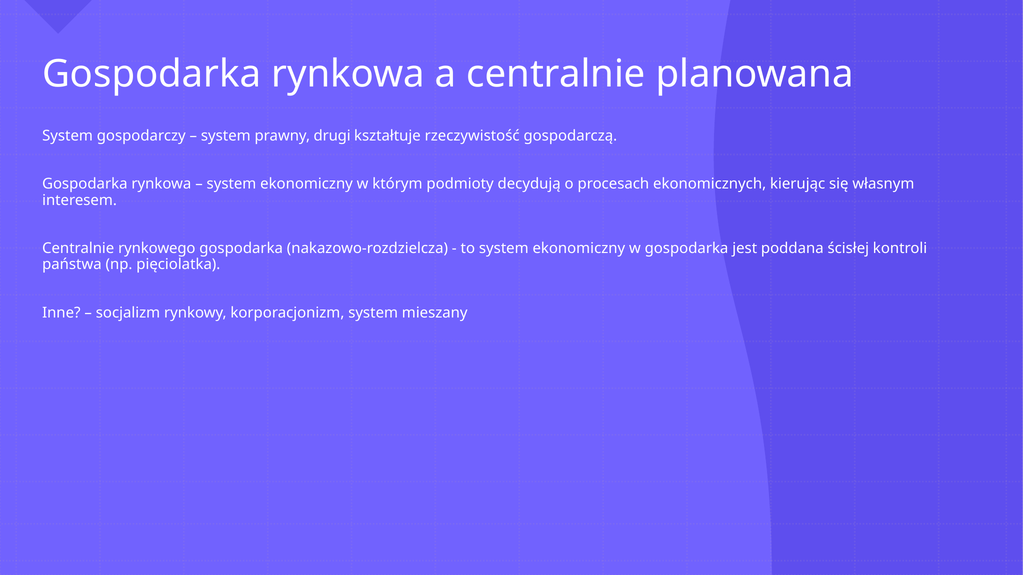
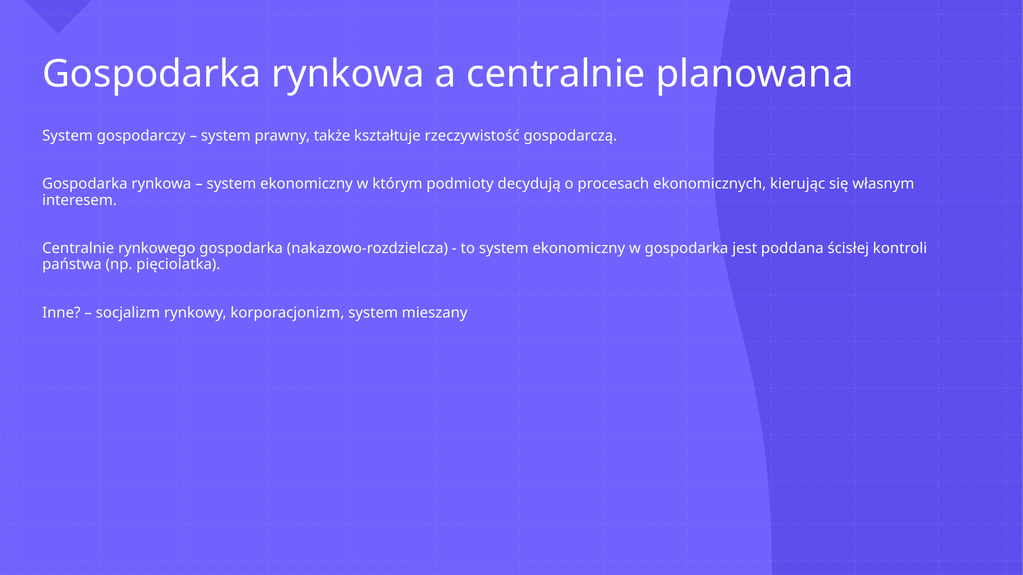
drugi: drugi -> także
